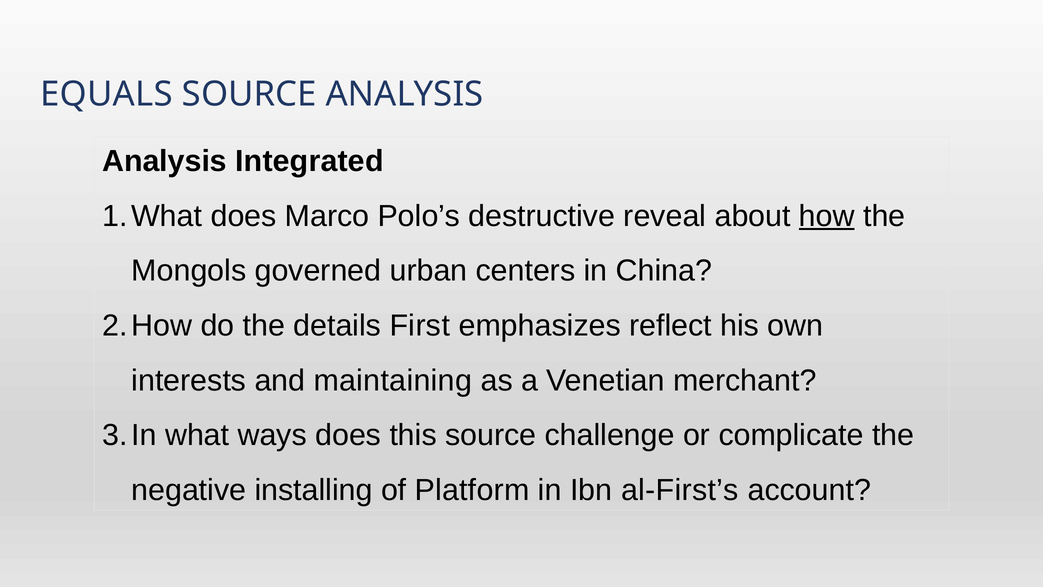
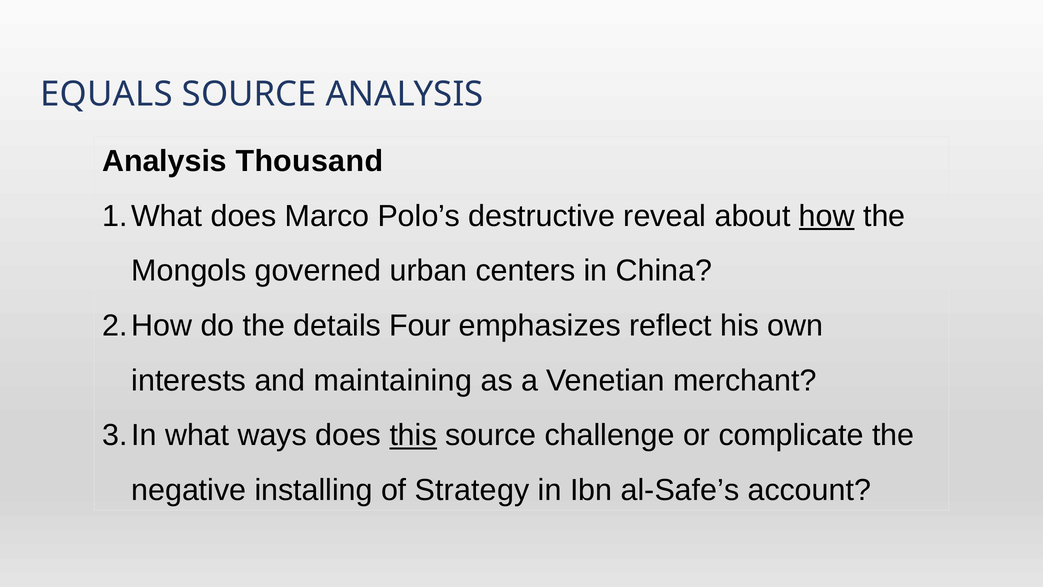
Integrated: Integrated -> Thousand
First: First -> Four
this underline: none -> present
Platform: Platform -> Strategy
al-First’s: al-First’s -> al-Safe’s
